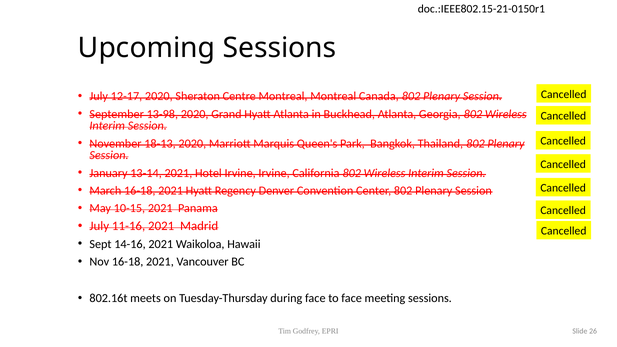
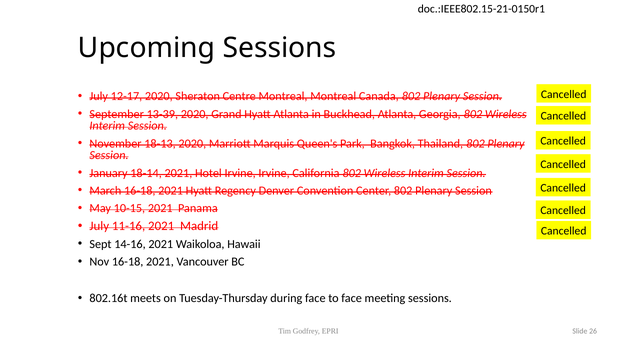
13-98: 13-98 -> 13-39
13-14: 13-14 -> 18-14
